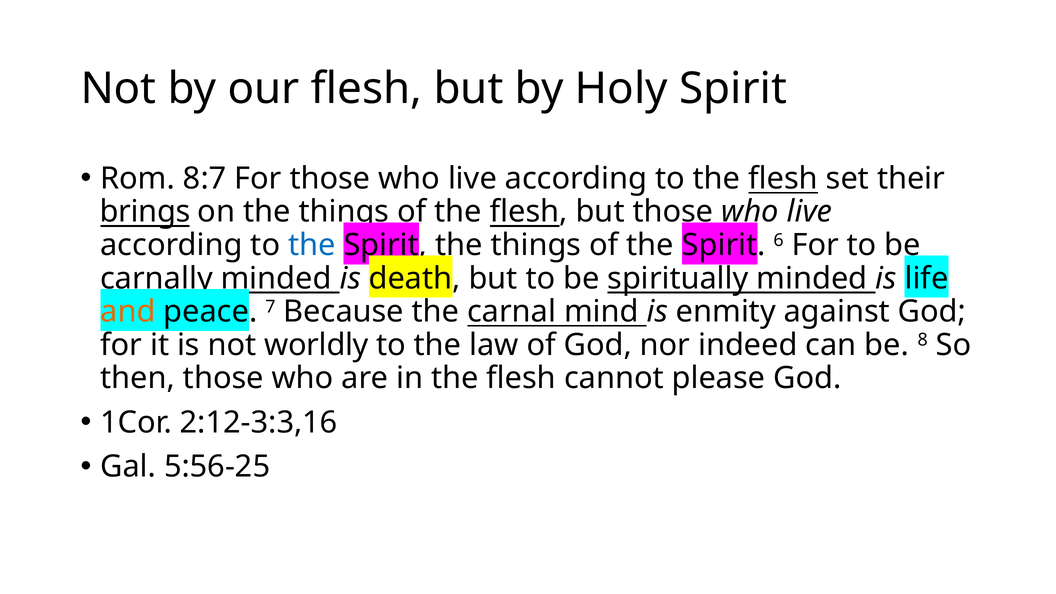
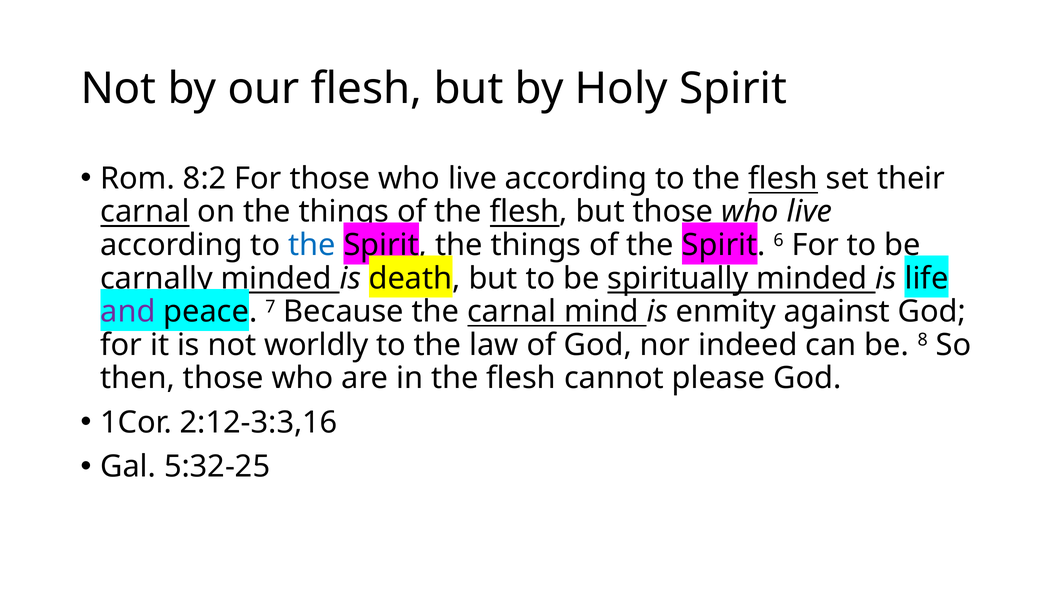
8:7: 8:7 -> 8:2
brings at (145, 212): brings -> carnal
and colour: orange -> purple
5:56-25: 5:56-25 -> 5:32-25
